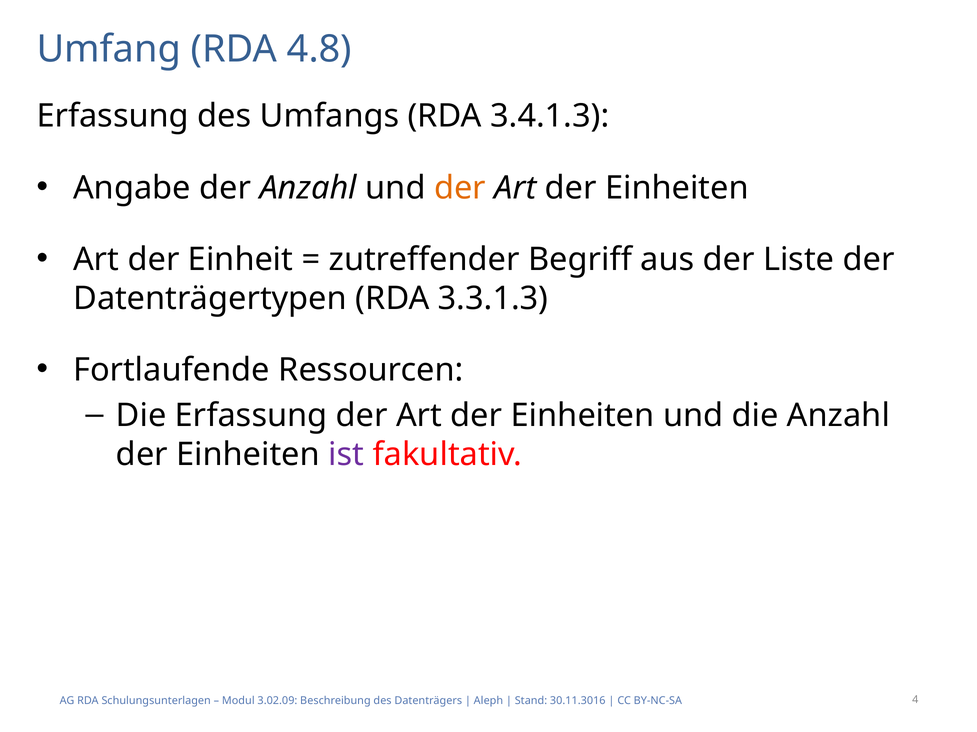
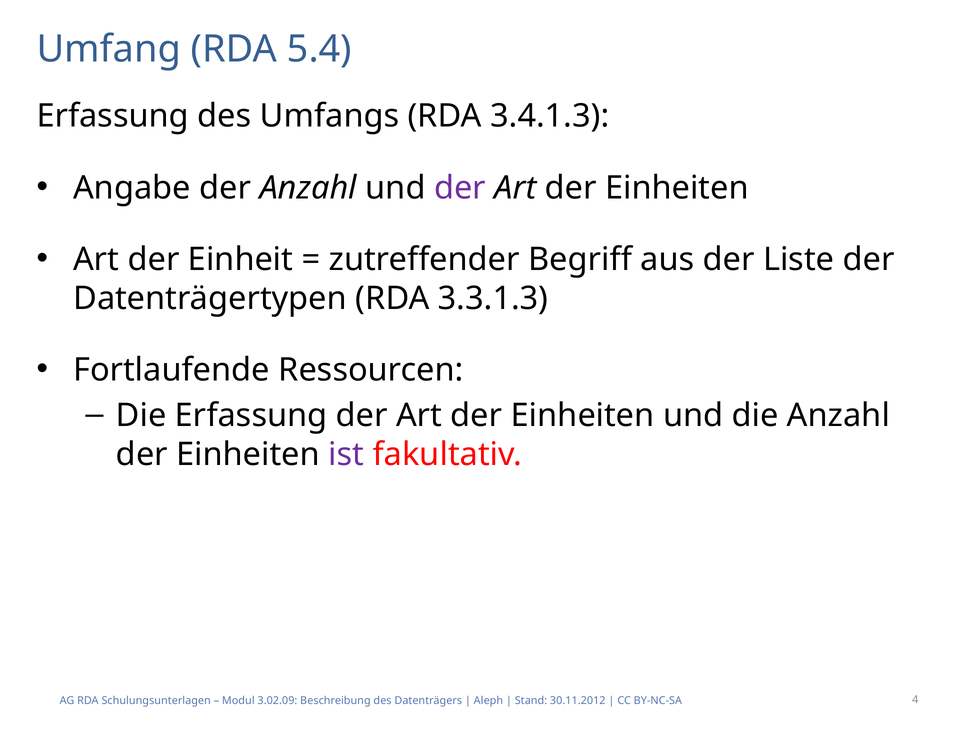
4.8: 4.8 -> 5.4
der at (460, 188) colour: orange -> purple
30.11.3016: 30.11.3016 -> 30.11.2012
